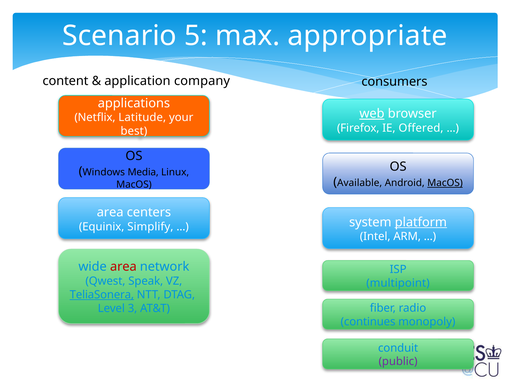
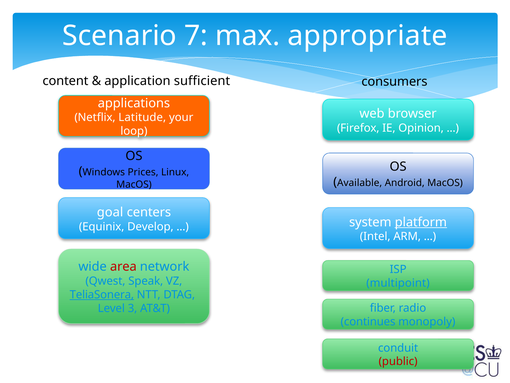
5: 5 -> 7
company: company -> sufficient
web underline: present -> none
Offered: Offered -> Opinion
best: best -> loop
Media: Media -> Prices
MacOS at (445, 183) underline: present -> none
area at (110, 212): area -> goal
Simplify: Simplify -> Develop
public colour: purple -> red
